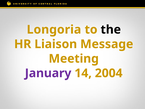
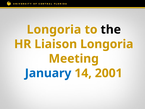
Liaison Message: Message -> Longoria
January colour: purple -> blue
2004: 2004 -> 2001
